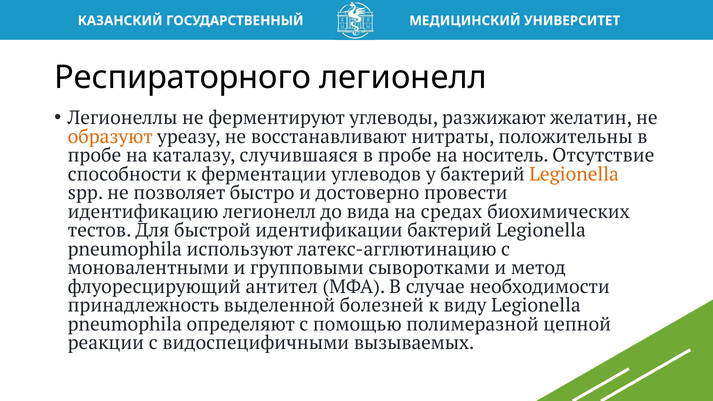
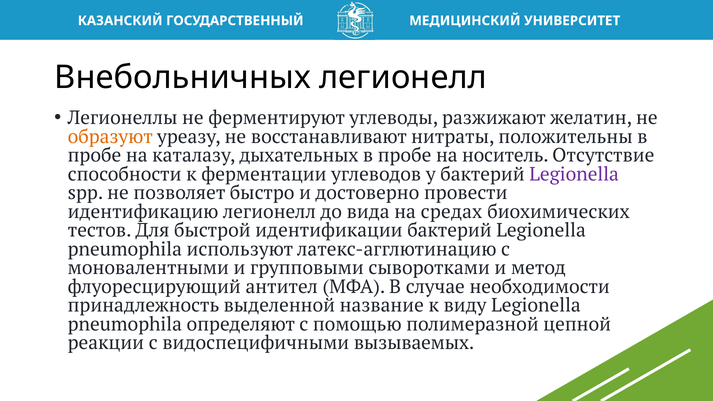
Респираторного: Респираторного -> Внебольничных
случившаяся: случившаяся -> дыхательных
Legionella at (574, 174) colour: orange -> purple
болезней: болезней -> название
